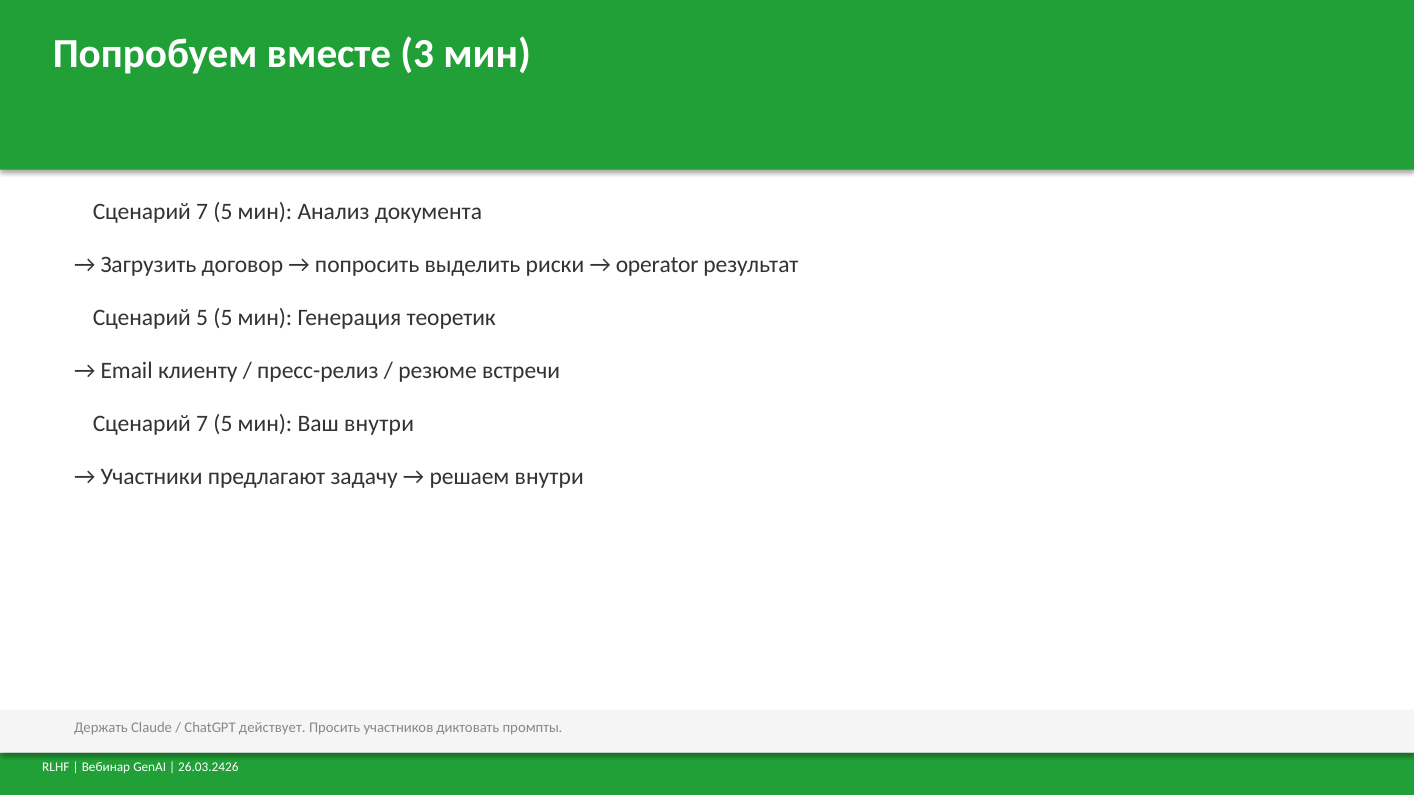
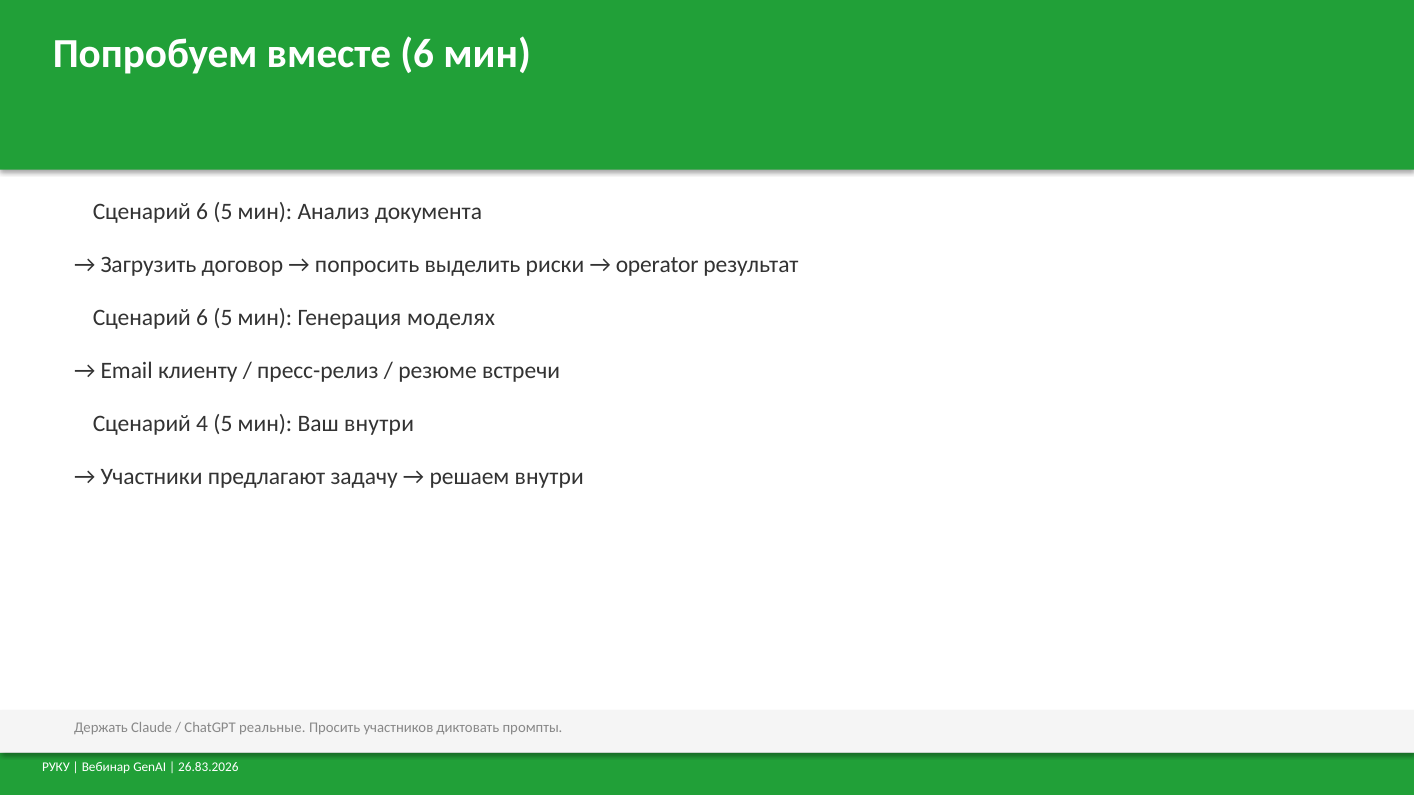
вместе 3: 3 -> 6
7 at (202, 212): 7 -> 6
5 at (202, 318): 5 -> 6
теоретик: теоретик -> моделях
7 at (202, 424): 7 -> 4
действует: действует -> реальные
RLHF: RLHF -> РУКУ
26.03.2426: 26.03.2426 -> 26.83.2026
